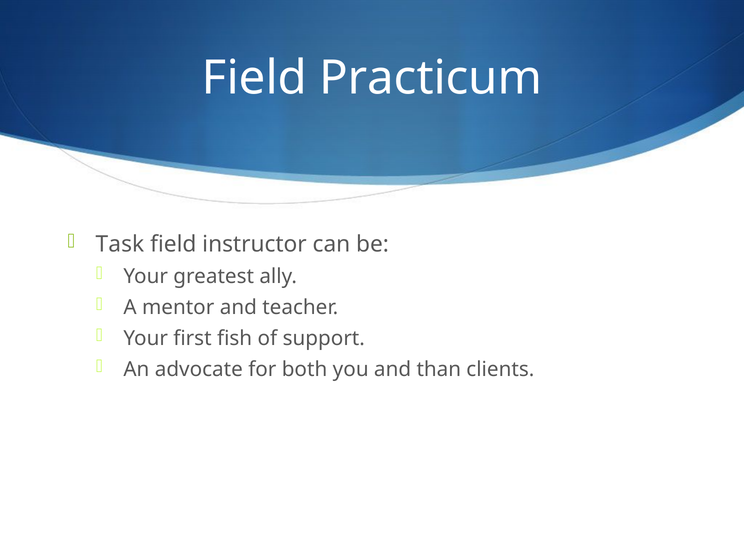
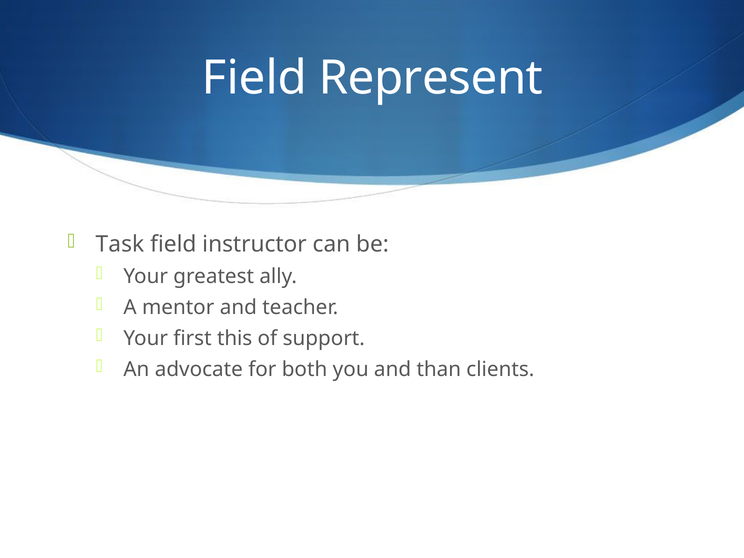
Practicum: Practicum -> Represent
fish: fish -> this
